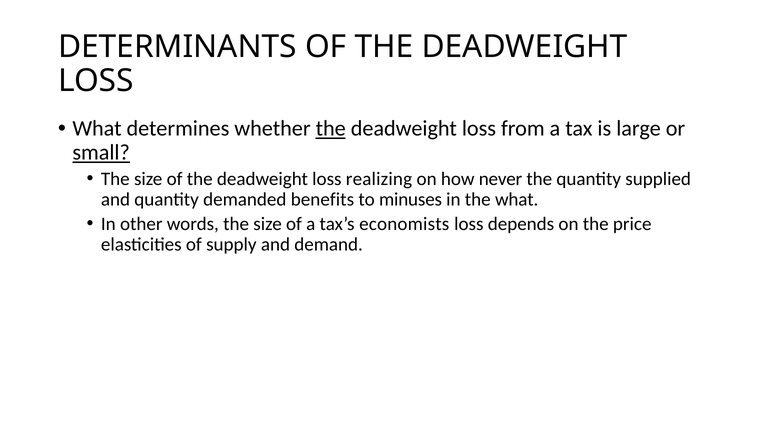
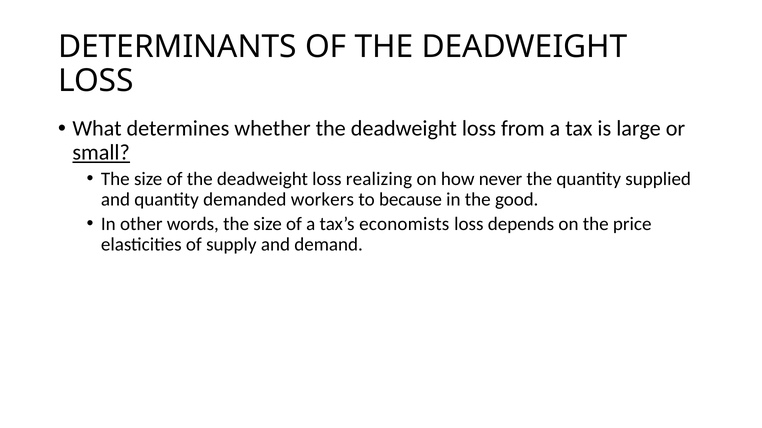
the at (331, 129) underline: present -> none
benefits: benefits -> workers
minuses: minuses -> because
the what: what -> good
